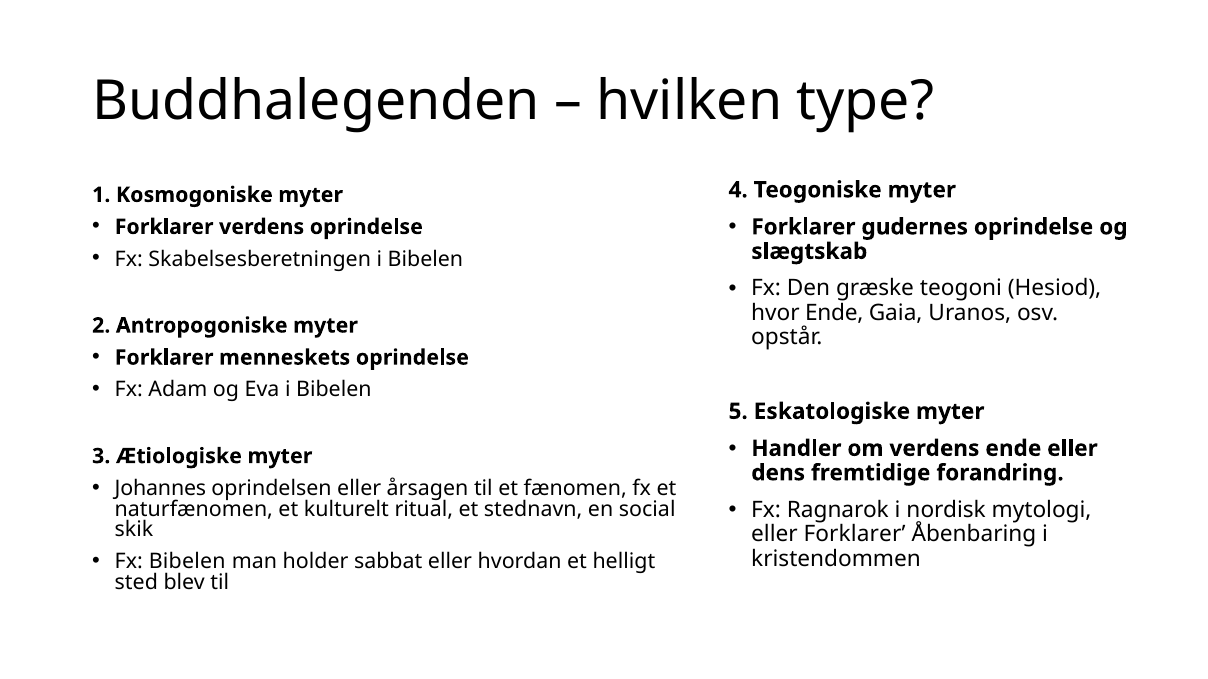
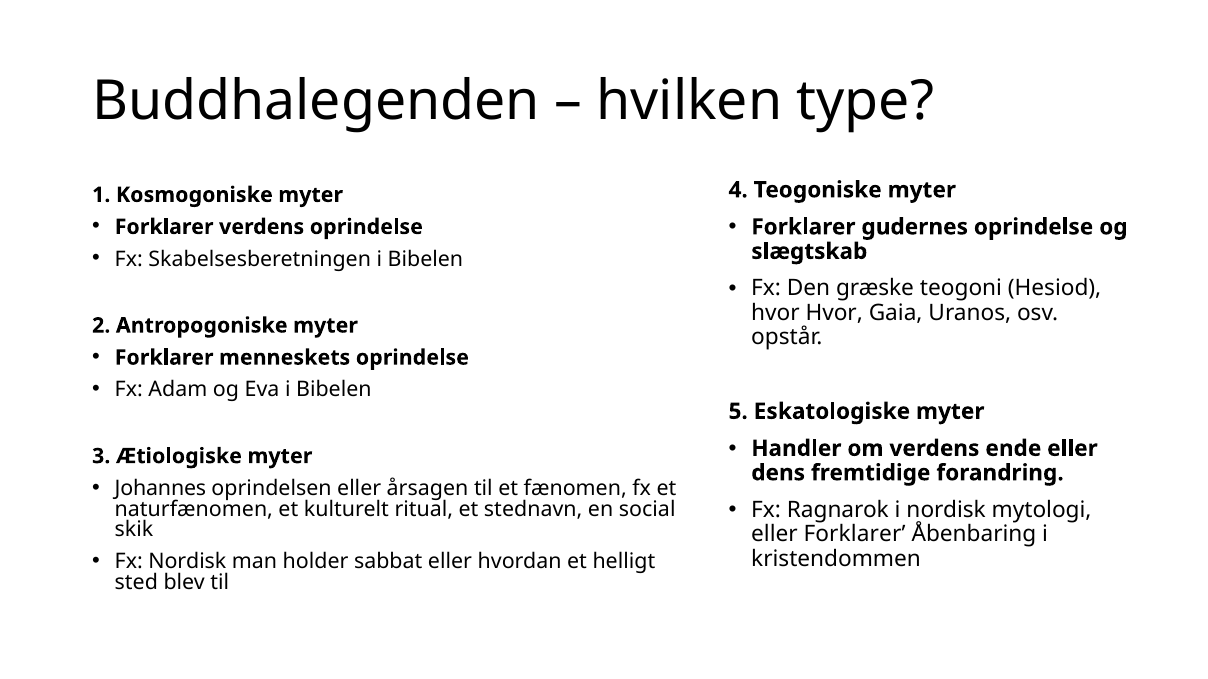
hvor Ende: Ende -> Hvor
Fx Bibelen: Bibelen -> Nordisk
